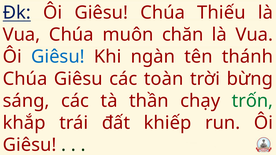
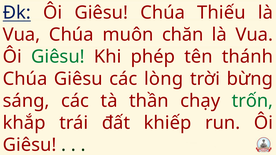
Giêsu at (58, 57) colour: blue -> green
ngàn: ngàn -> phép
toàn: toàn -> lòng
